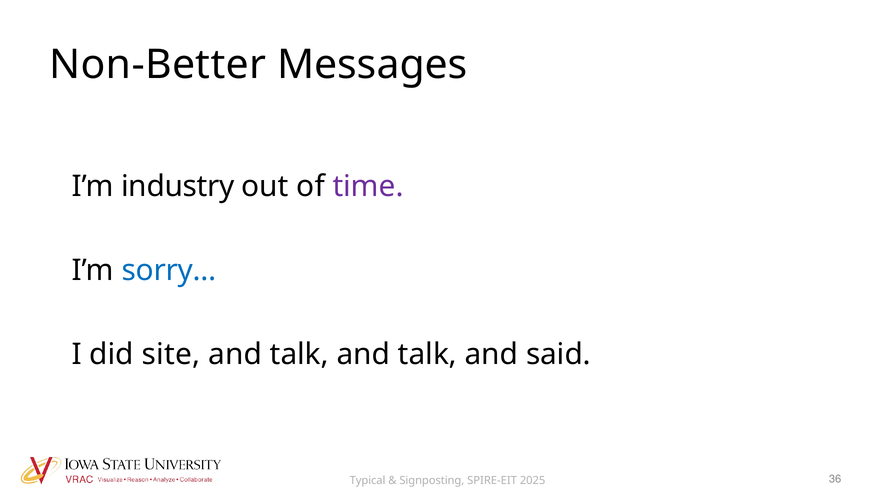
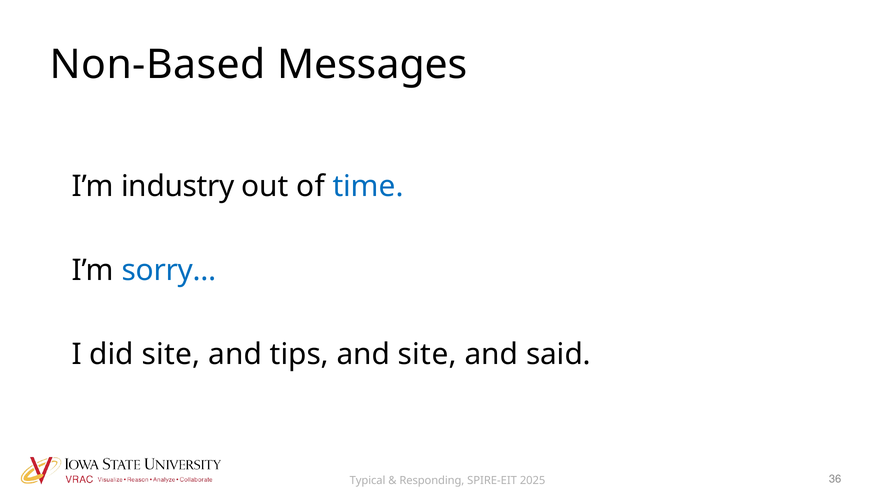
Non-Better: Non-Better -> Non-Based
time colour: purple -> blue
talk at (299, 355): talk -> tips
talk at (427, 355): talk -> site
Signposting: Signposting -> Responding
